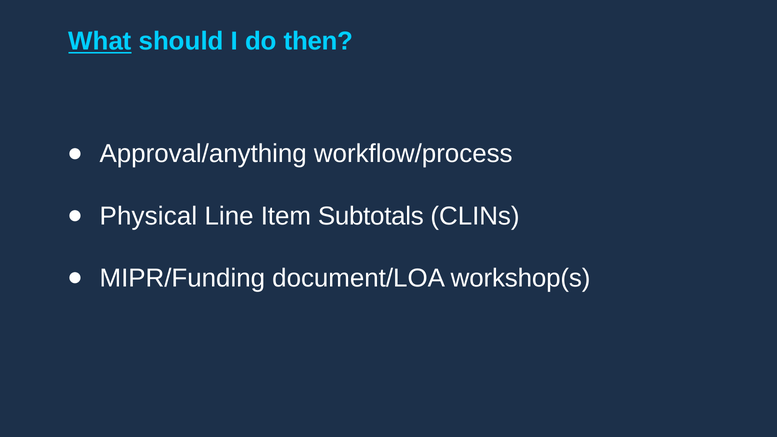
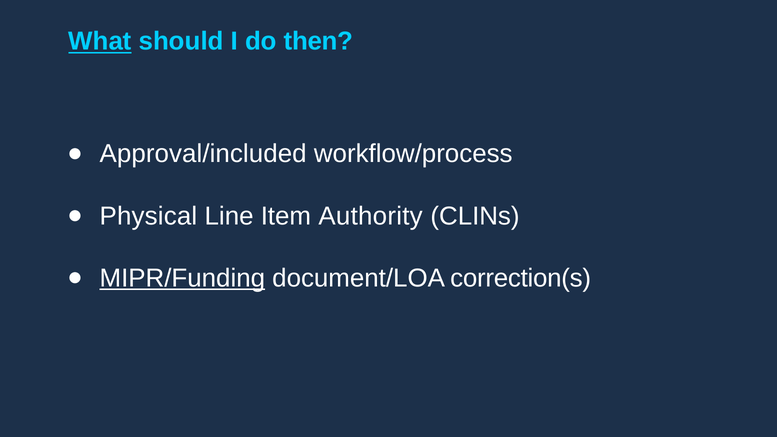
Approval/anything: Approval/anything -> Approval/included
Subtotals: Subtotals -> Authority
MIPR/Funding underline: none -> present
workshop(s: workshop(s -> correction(s
